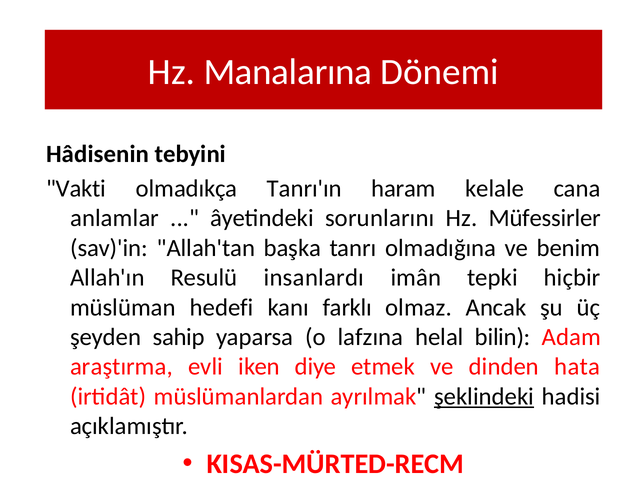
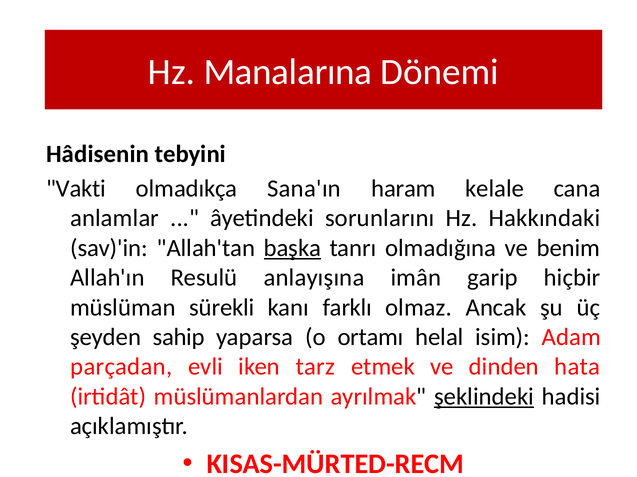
Tanrı'ın: Tanrı'ın -> Sana'ın
Müfessirler: Müfessirler -> Hakkındaki
başka underline: none -> present
insanlardı: insanlardı -> anlayışına
tepki: tepki -> garip
hedefi: hedefi -> sürekli
lafzına: lafzına -> ortamı
bilin: bilin -> isim
araştırma: araştırma -> parçadan
diye: diye -> tarz
